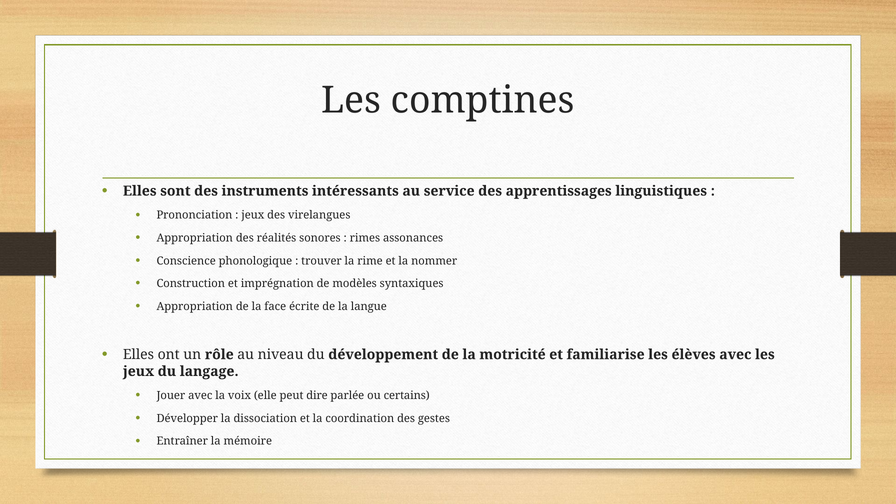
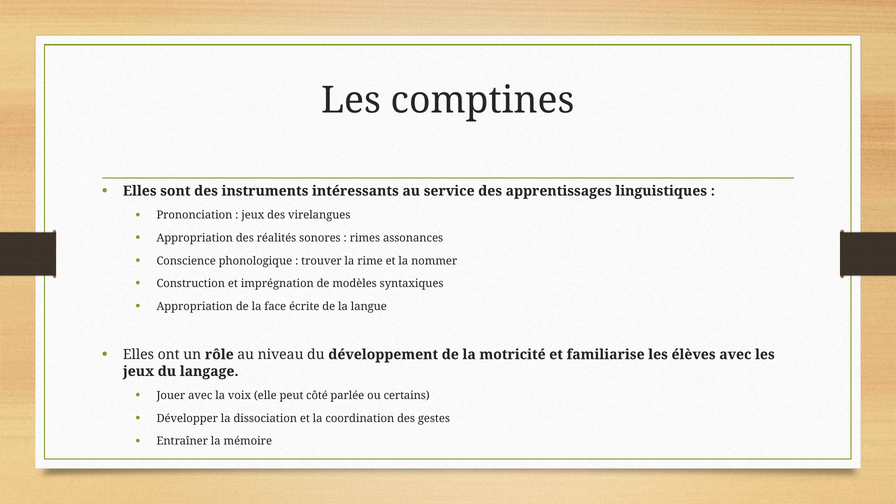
dire: dire -> côté
